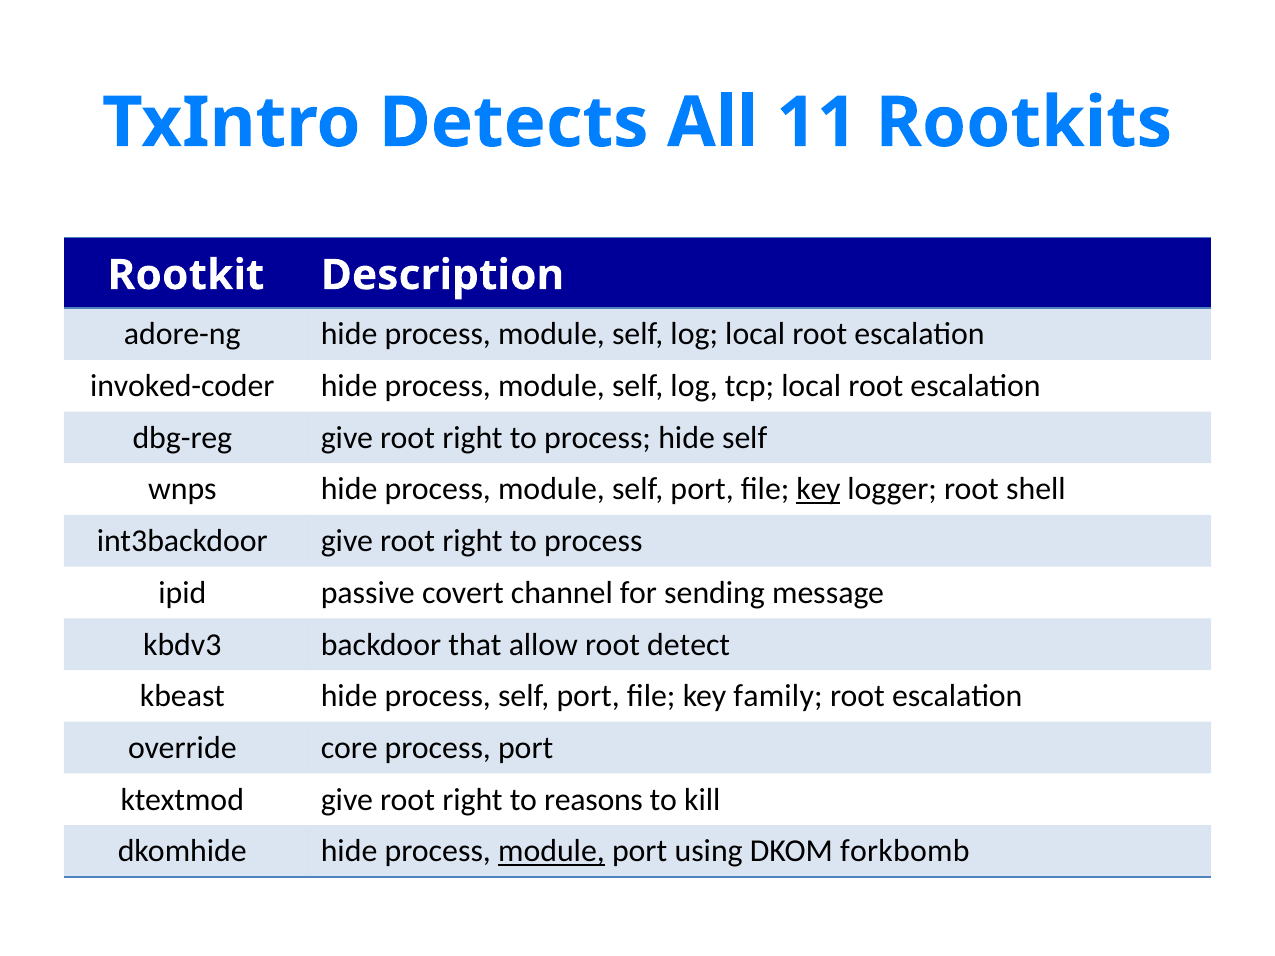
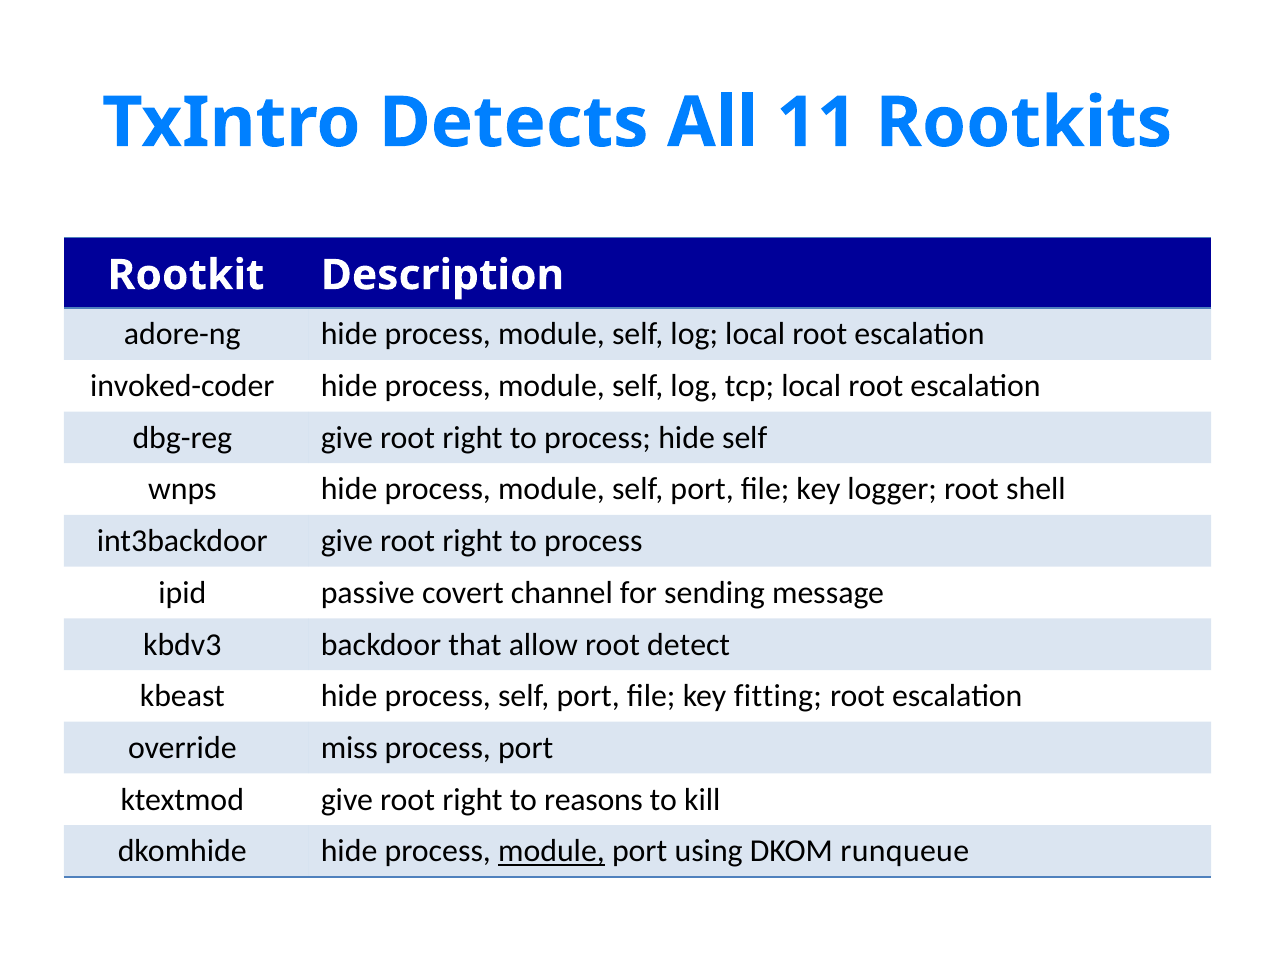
key at (818, 490) underline: present -> none
family: family -> fitting
core: core -> miss
forkbomb: forkbomb -> runqueue
